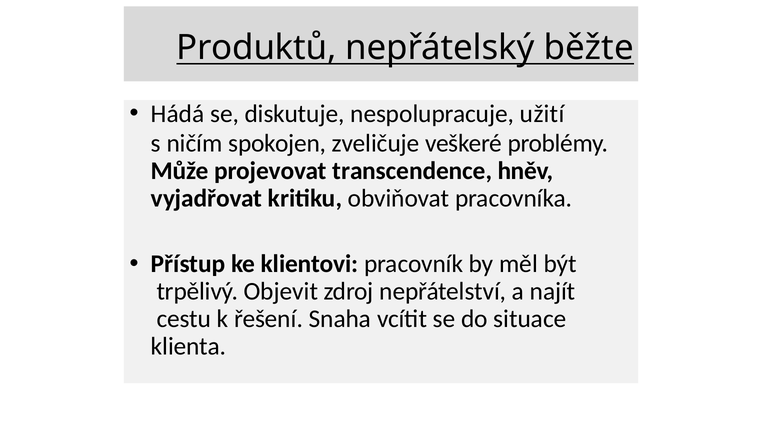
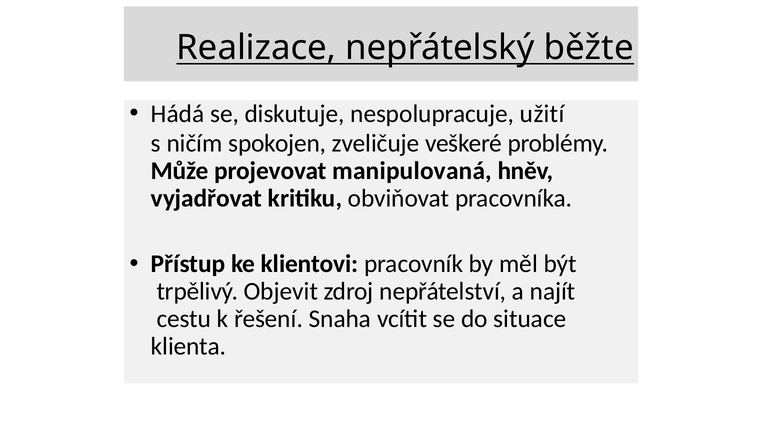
Produktů: Produktů -> Realizace
transcendence: transcendence -> manipulovaná
